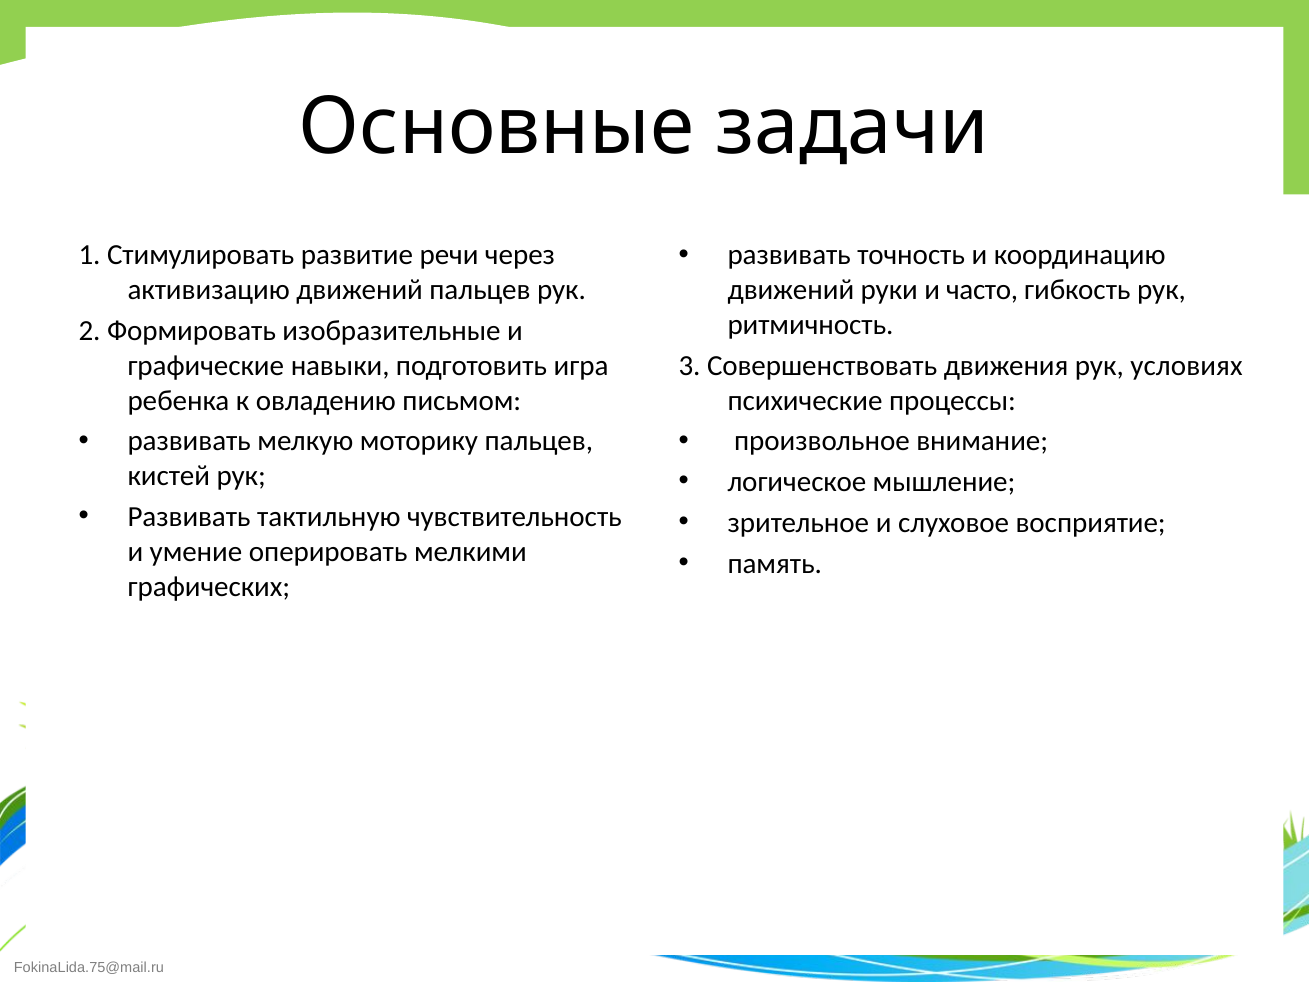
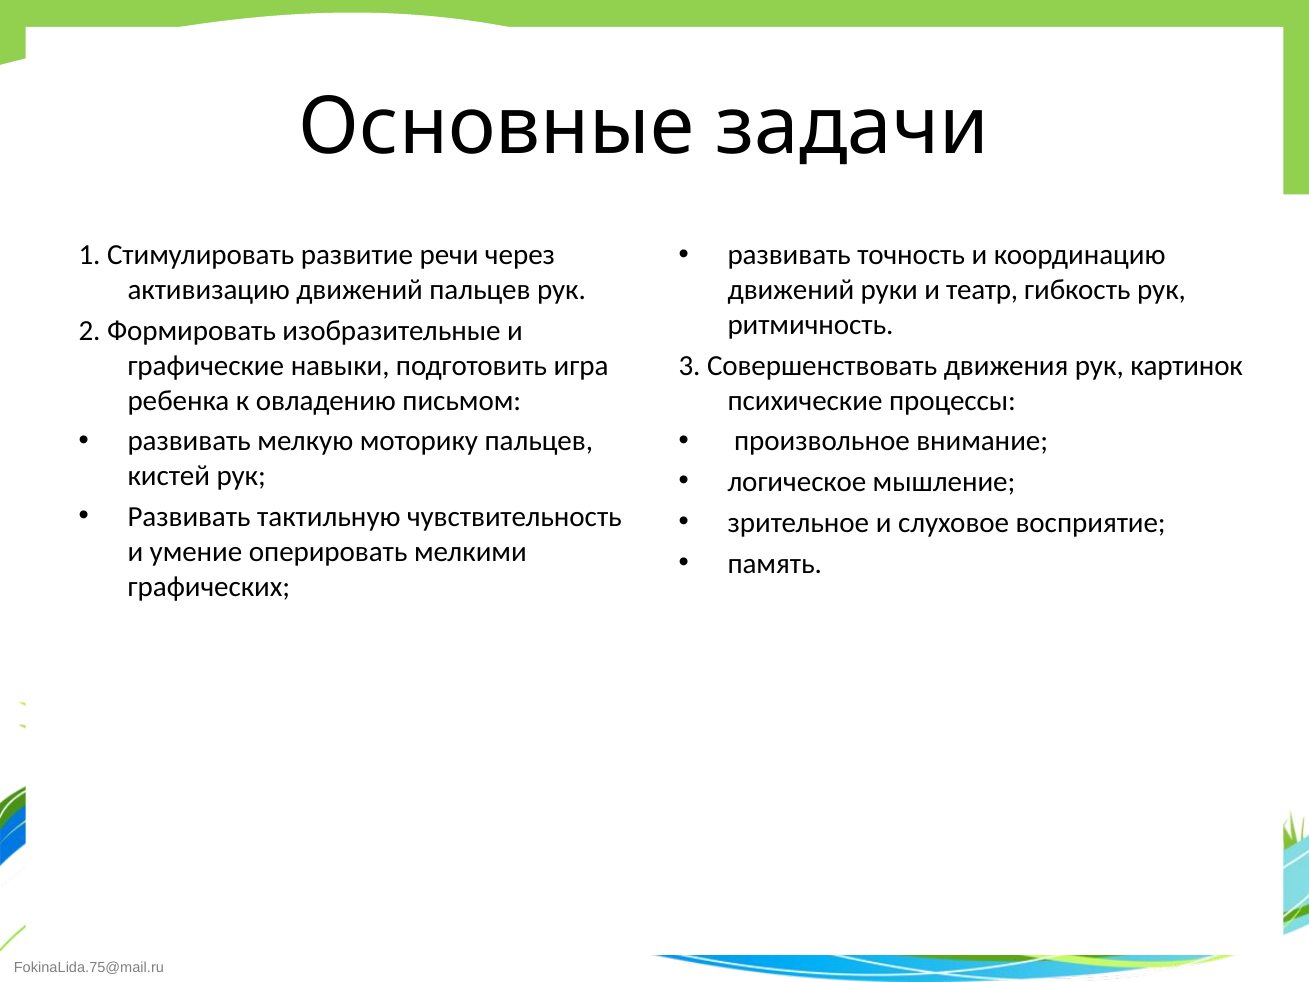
часто: часто -> театр
условиях: условиях -> картинок
